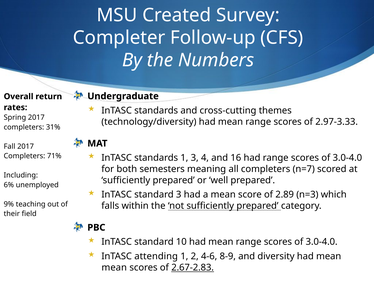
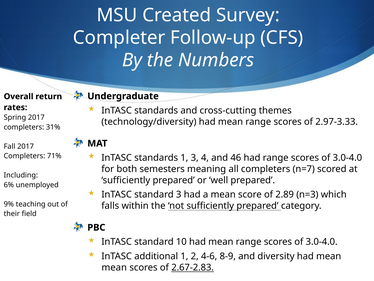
16: 16 -> 46
attending: attending -> additional
